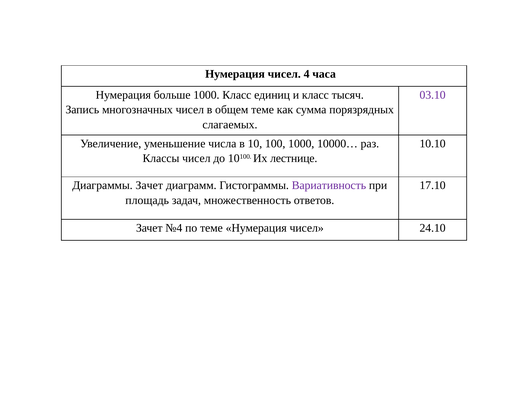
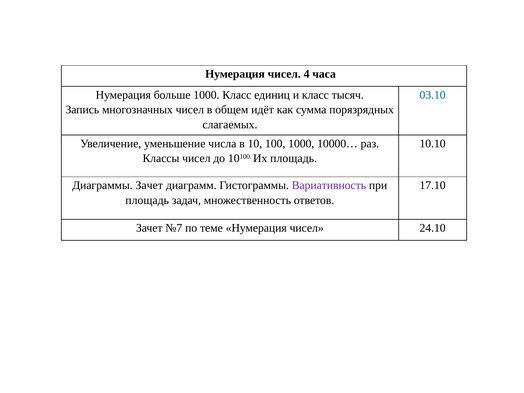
03.10 colour: purple -> blue
общем теме: теме -> идёт
Их лестнице: лестнице -> площадь
№4: №4 -> №7
